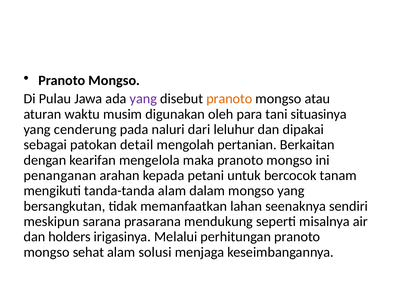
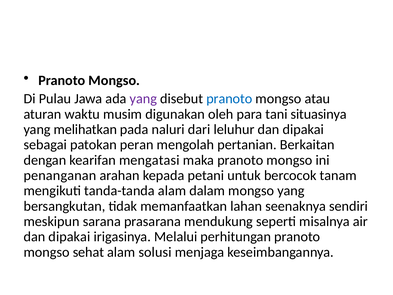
pranoto at (229, 99) colour: orange -> blue
cenderung: cenderung -> melihatkan
detail: detail -> peran
mengelola: mengelola -> mengatasi
holders at (70, 237): holders -> dipakai
